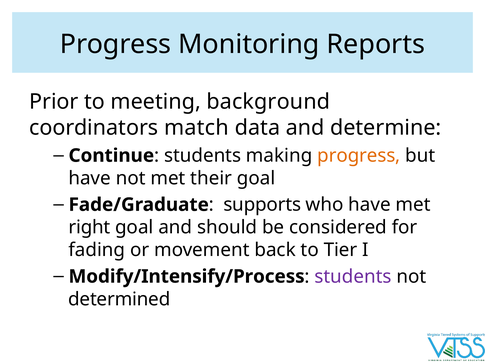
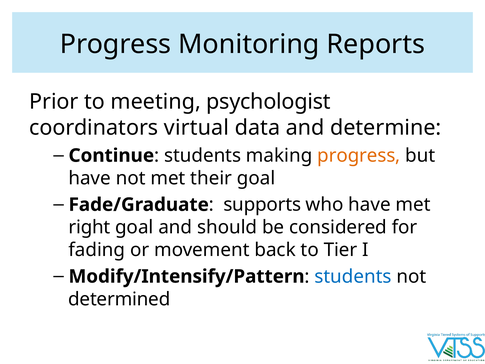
background: background -> psychologist
match: match -> virtual
Modify/Intensify/Process: Modify/Intensify/Process -> Modify/Intensify/Pattern
students at (353, 276) colour: purple -> blue
